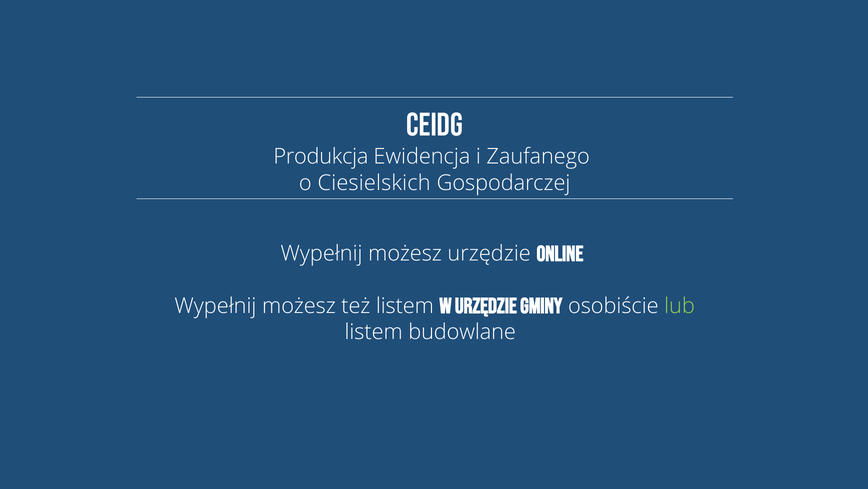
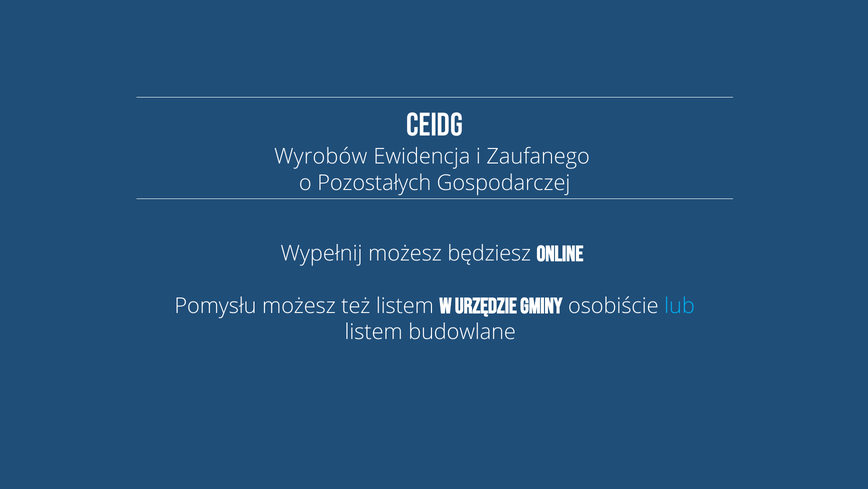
Produkcja: Produkcja -> Wyrobów
Ciesielskich: Ciesielskich -> Pozostałych
możesz urzędzie: urzędzie -> będziesz
Wypełnij at (215, 305): Wypełnij -> Pomysłu
lub colour: light green -> light blue
